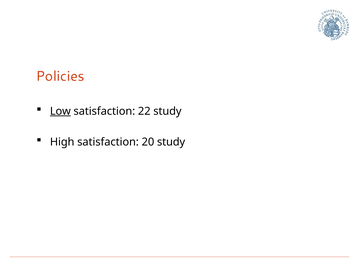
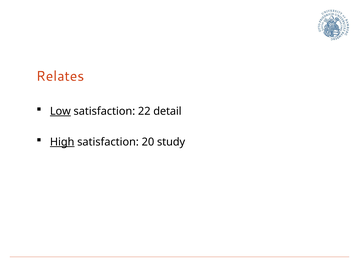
Policies: Policies -> Relates
22 study: study -> detail
High underline: none -> present
